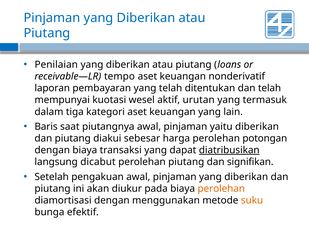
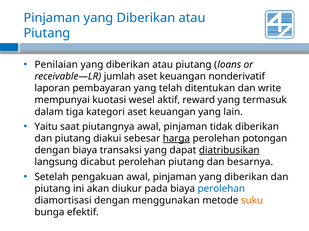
tempo: tempo -> jumlah
dan telah: telah -> write
urutan: urutan -> reward
Baris: Baris -> Yaitu
yaitu: yaitu -> tidak
harga underline: none -> present
signifikan: signifikan -> besarnya
perolehan at (221, 189) colour: orange -> blue
